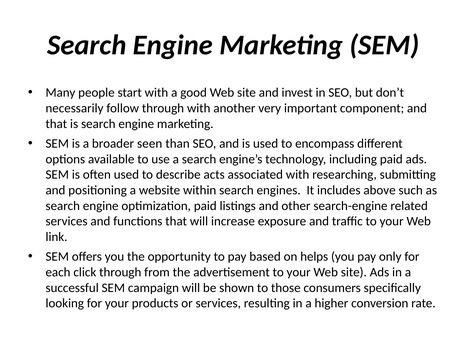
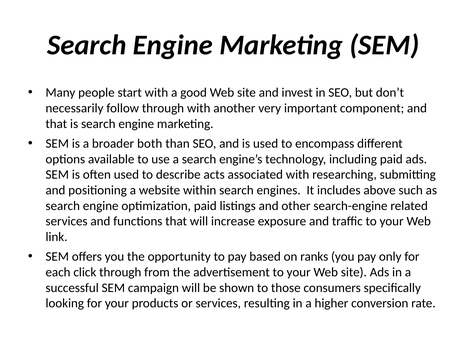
seen: seen -> both
helps: helps -> ranks
